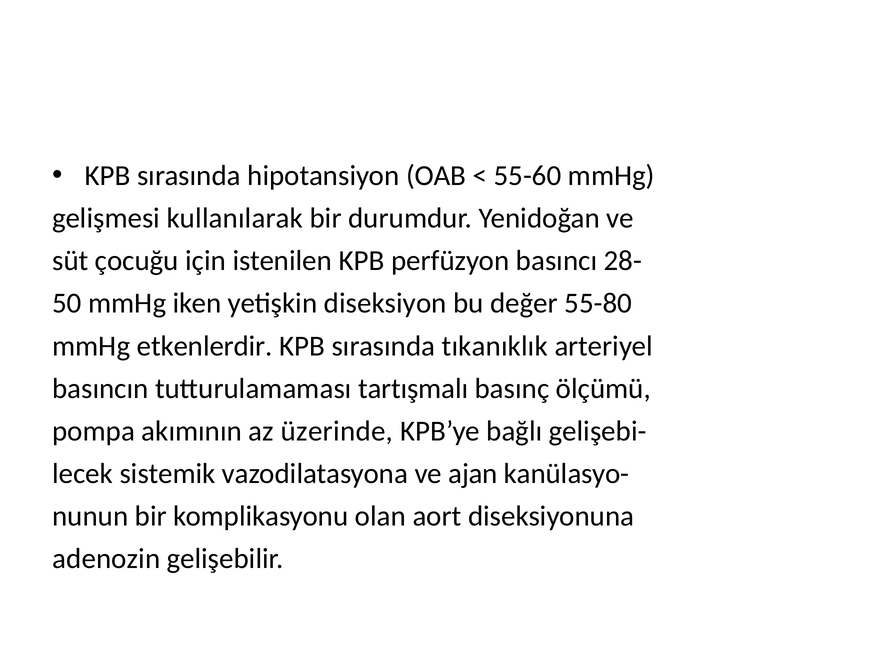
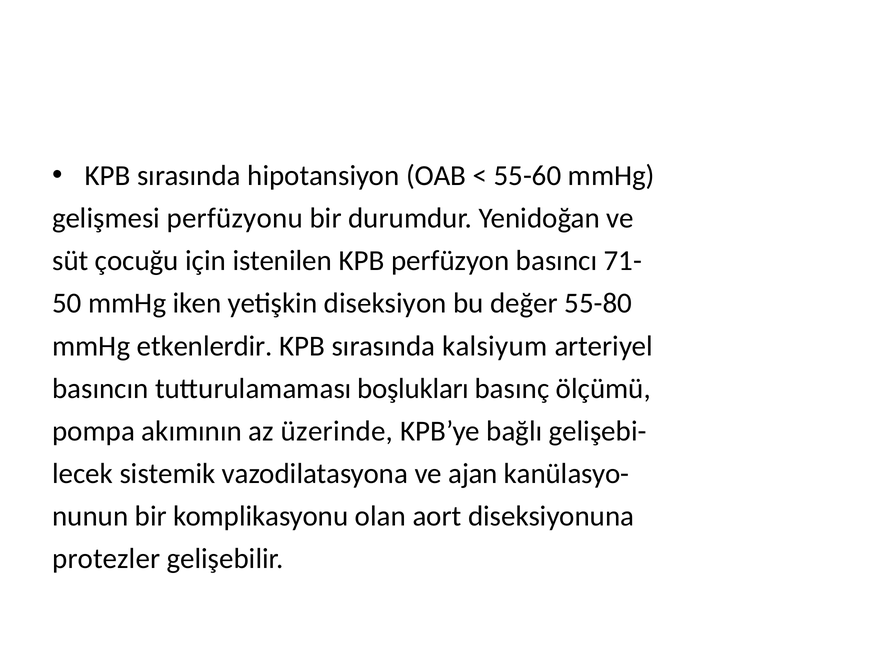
kullanılarak: kullanılarak -> perfüzyonu
28-: 28- -> 71-
tıkanıklık: tıkanıklık -> kalsiyum
tartışmalı: tartışmalı -> boşlukları
adenozin: adenozin -> protezler
